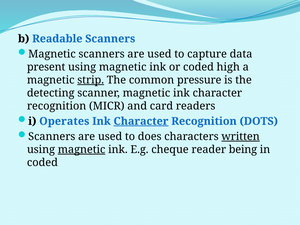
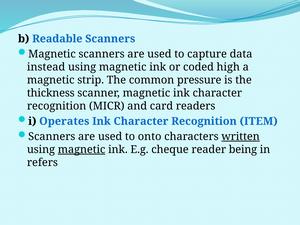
present: present -> instead
strip underline: present -> none
detecting: detecting -> thickness
Character at (141, 121) underline: present -> none
DOTS: DOTS -> ITEM
does: does -> onto
coded at (42, 162): coded -> refers
